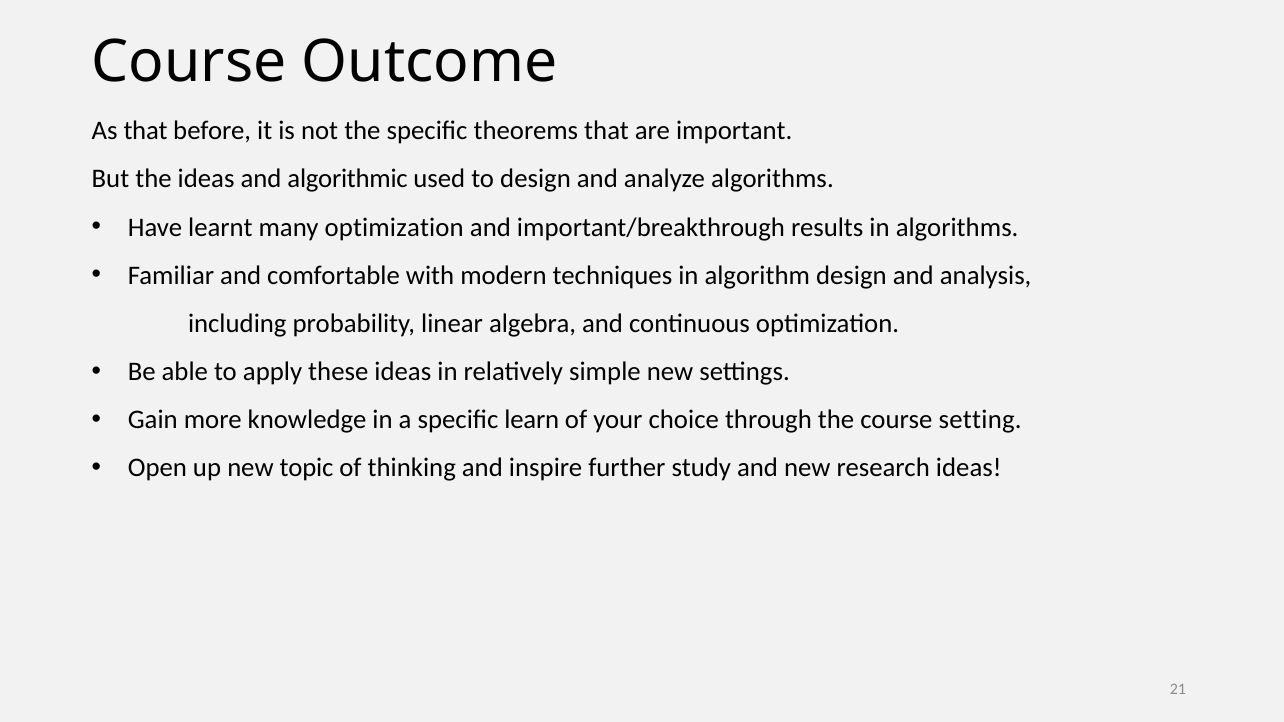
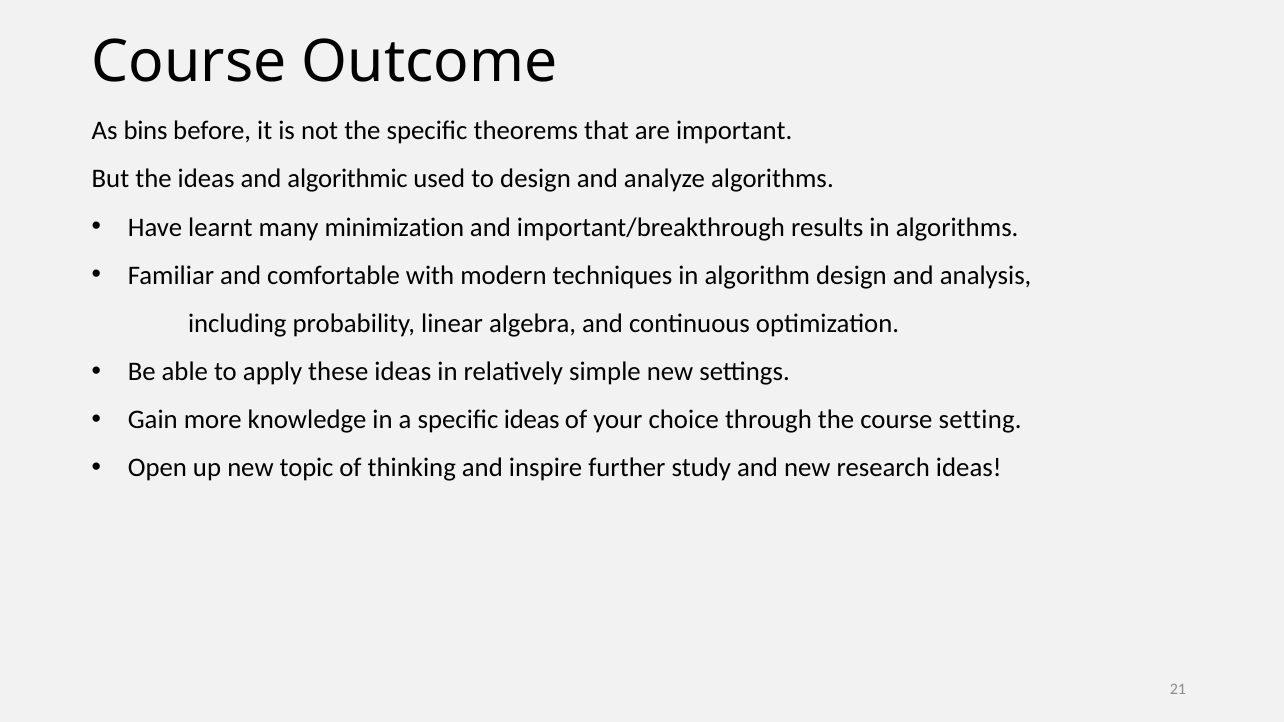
As that: that -> bins
many optimization: optimization -> minimization
specific learn: learn -> ideas
